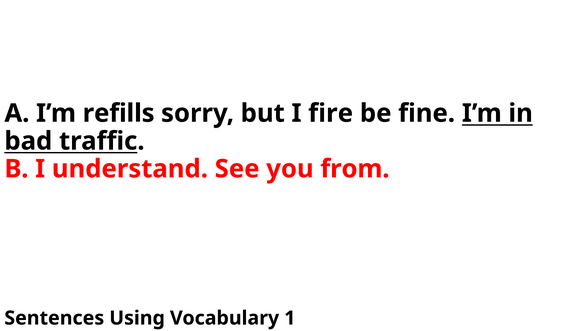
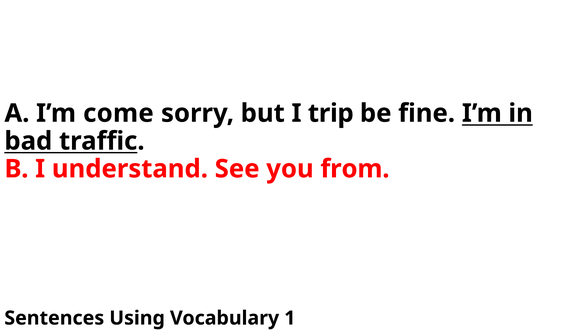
refills: refills -> come
fire: fire -> trip
